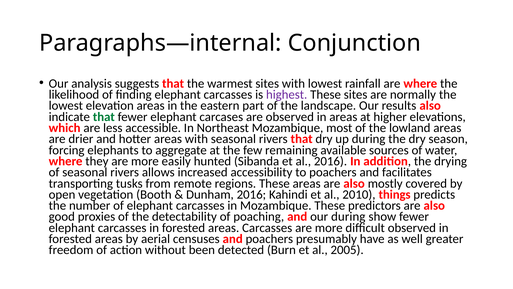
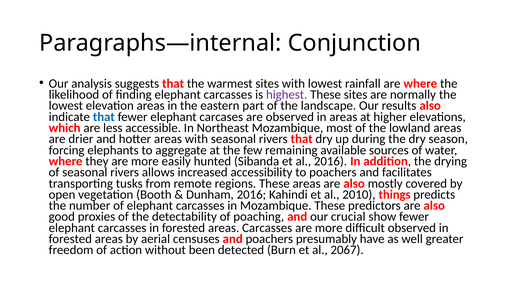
that at (104, 117) colour: green -> blue
our during: during -> crucial
2005: 2005 -> 2067
